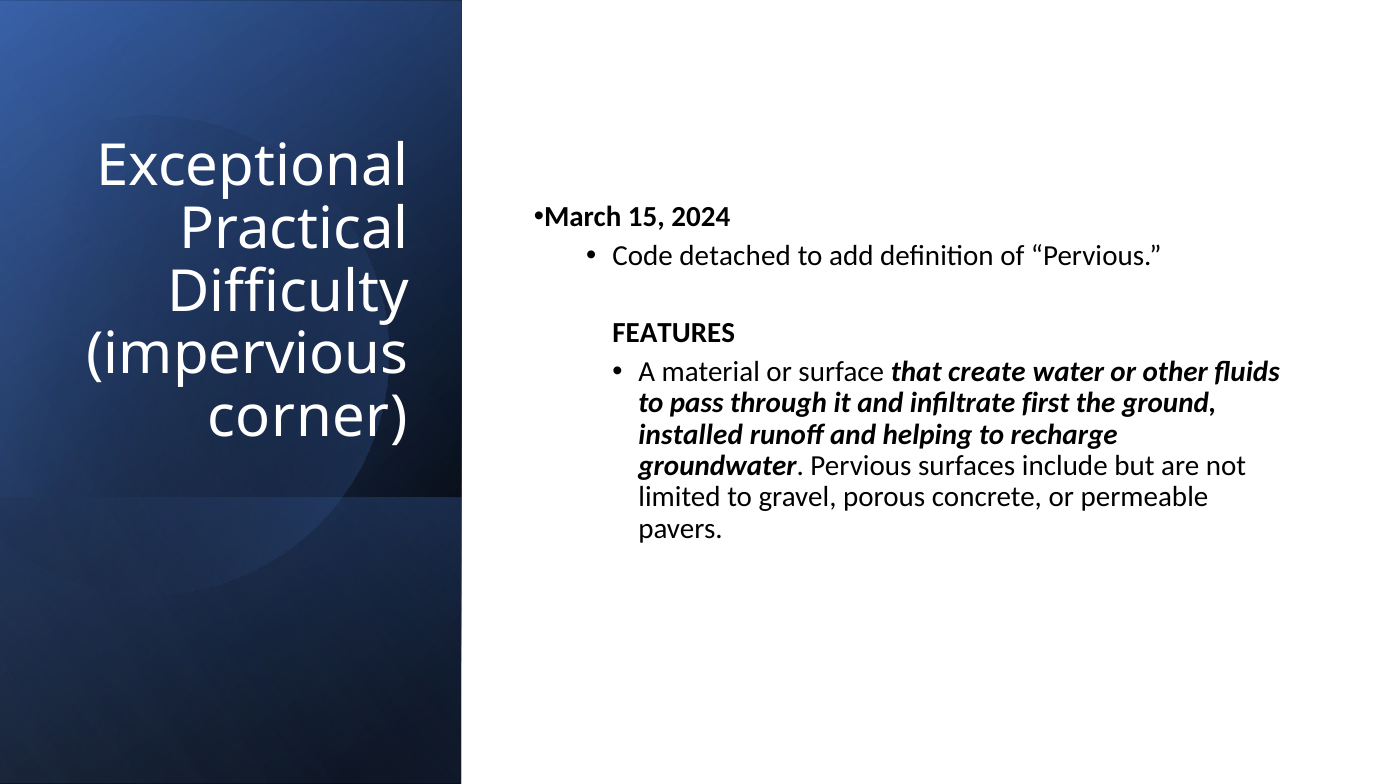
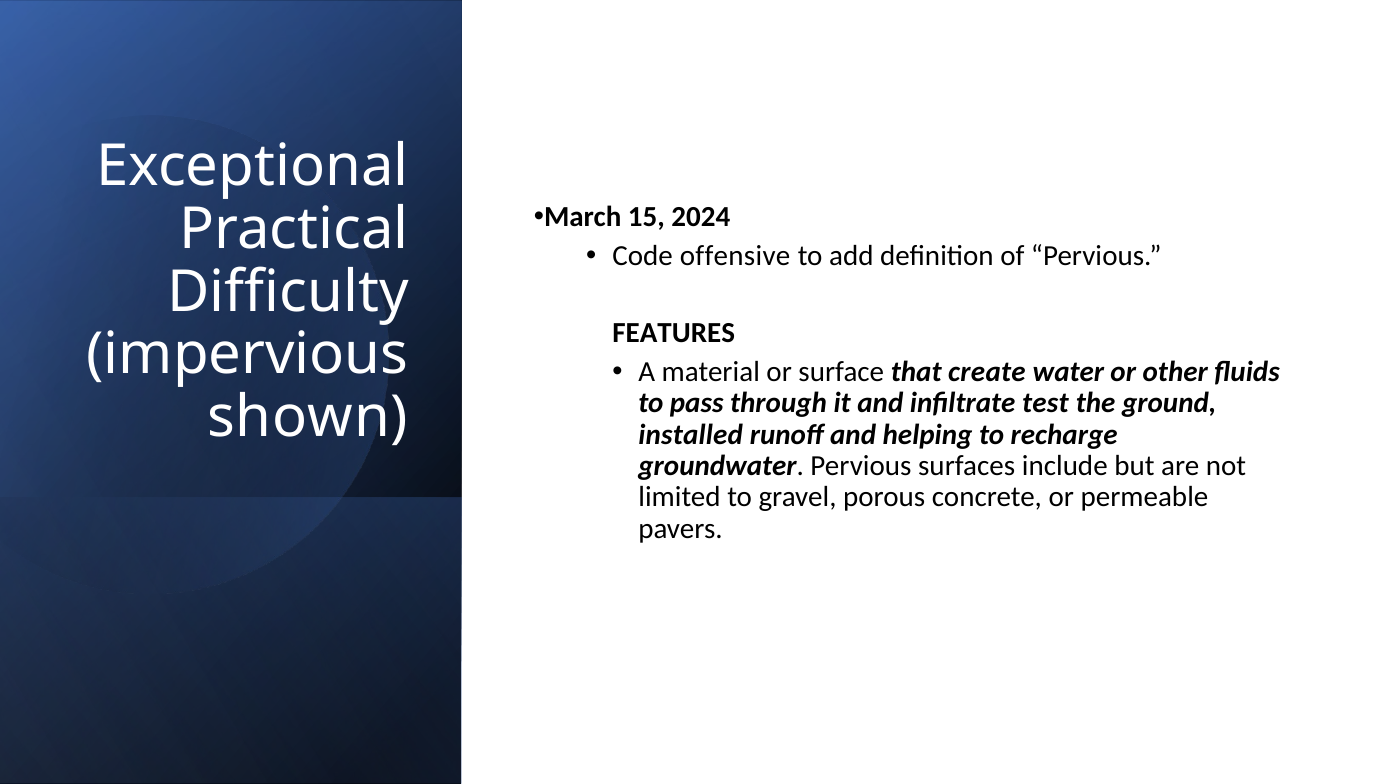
detached: detached -> offensive
first: first -> test
corner: corner -> shown
